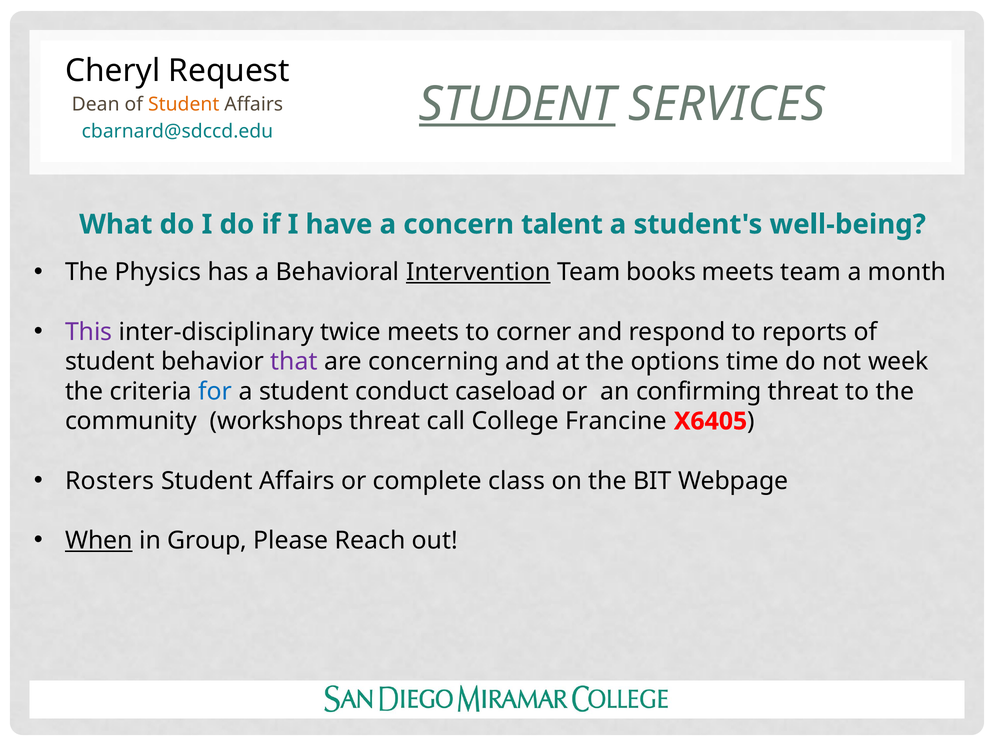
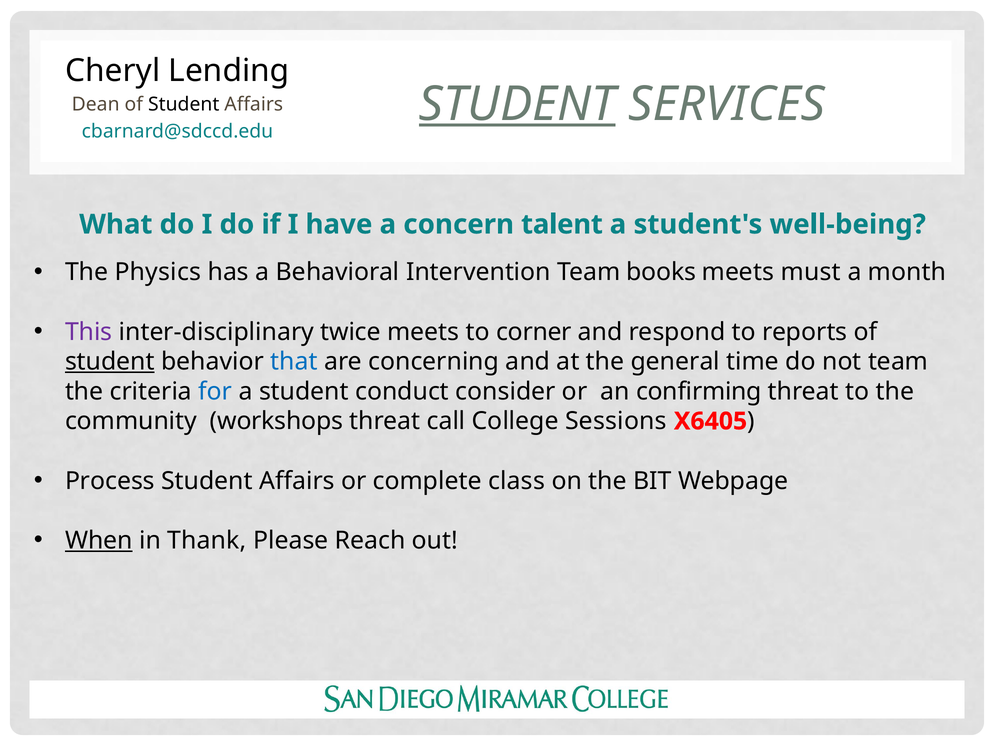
Request: Request -> Lending
Student at (184, 104) colour: orange -> black
Intervention underline: present -> none
meets team: team -> must
student at (110, 362) underline: none -> present
that colour: purple -> blue
options: options -> general
not week: week -> team
caseload: caseload -> consider
Francine: Francine -> Sessions
Rosters: Rosters -> Process
Group: Group -> Thank
